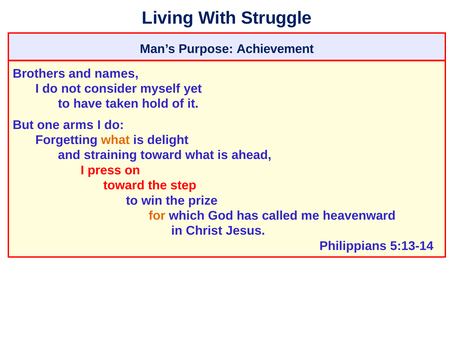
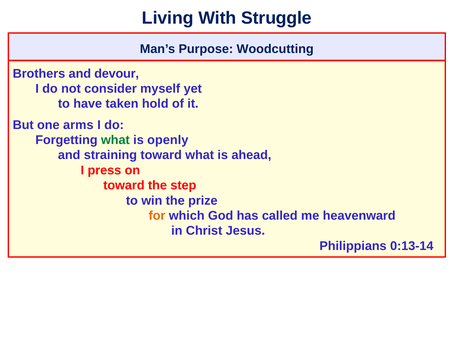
Achievement: Achievement -> Woodcutting
names: names -> devour
what at (115, 140) colour: orange -> green
delight: delight -> openly
5:13-14: 5:13-14 -> 0:13-14
